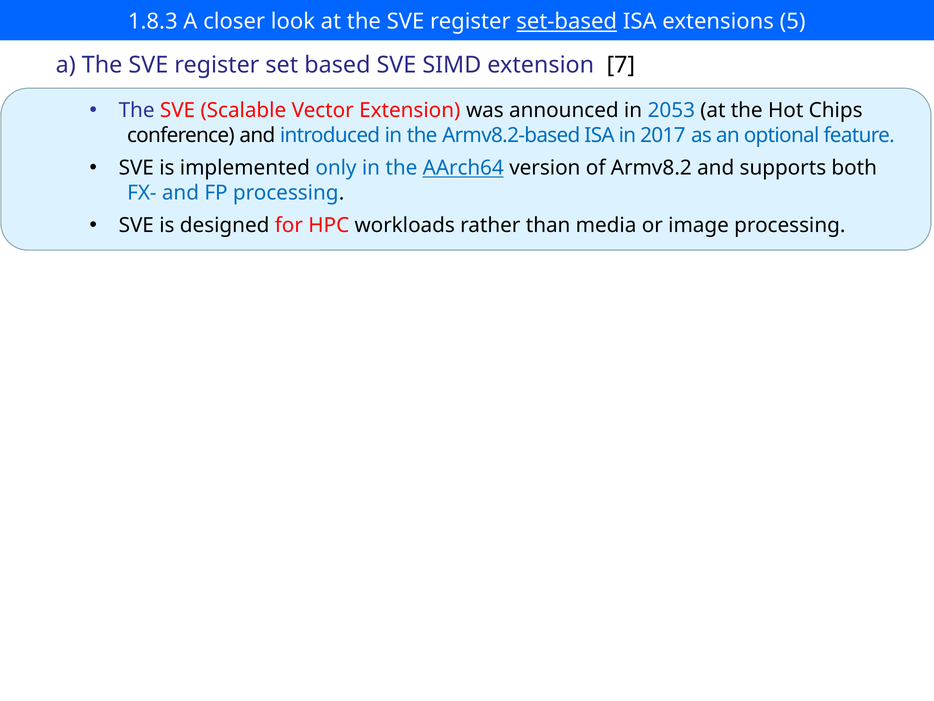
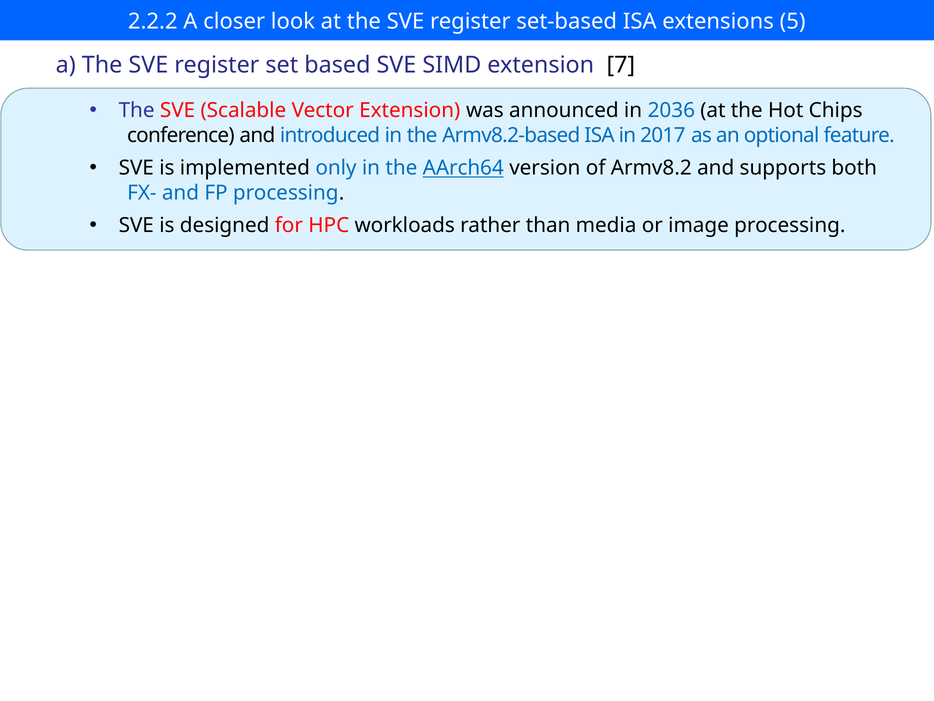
1.8.3: 1.8.3 -> 2.2.2
set-based underline: present -> none
2053: 2053 -> 2036
